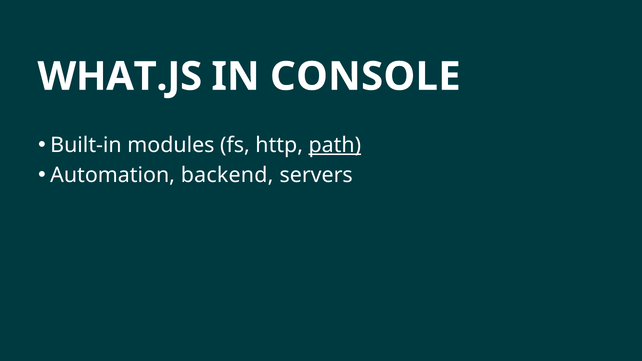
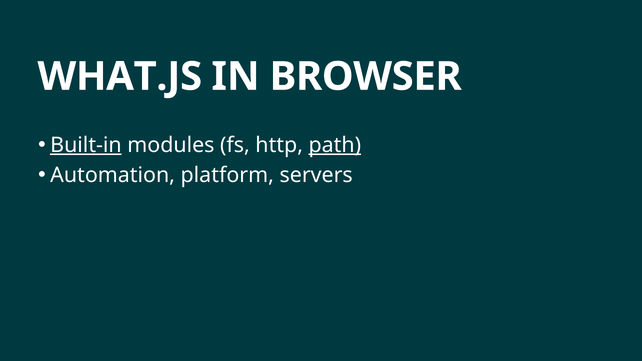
CONSOLE: CONSOLE -> BROWSER
Built-in underline: none -> present
backend: backend -> platform
